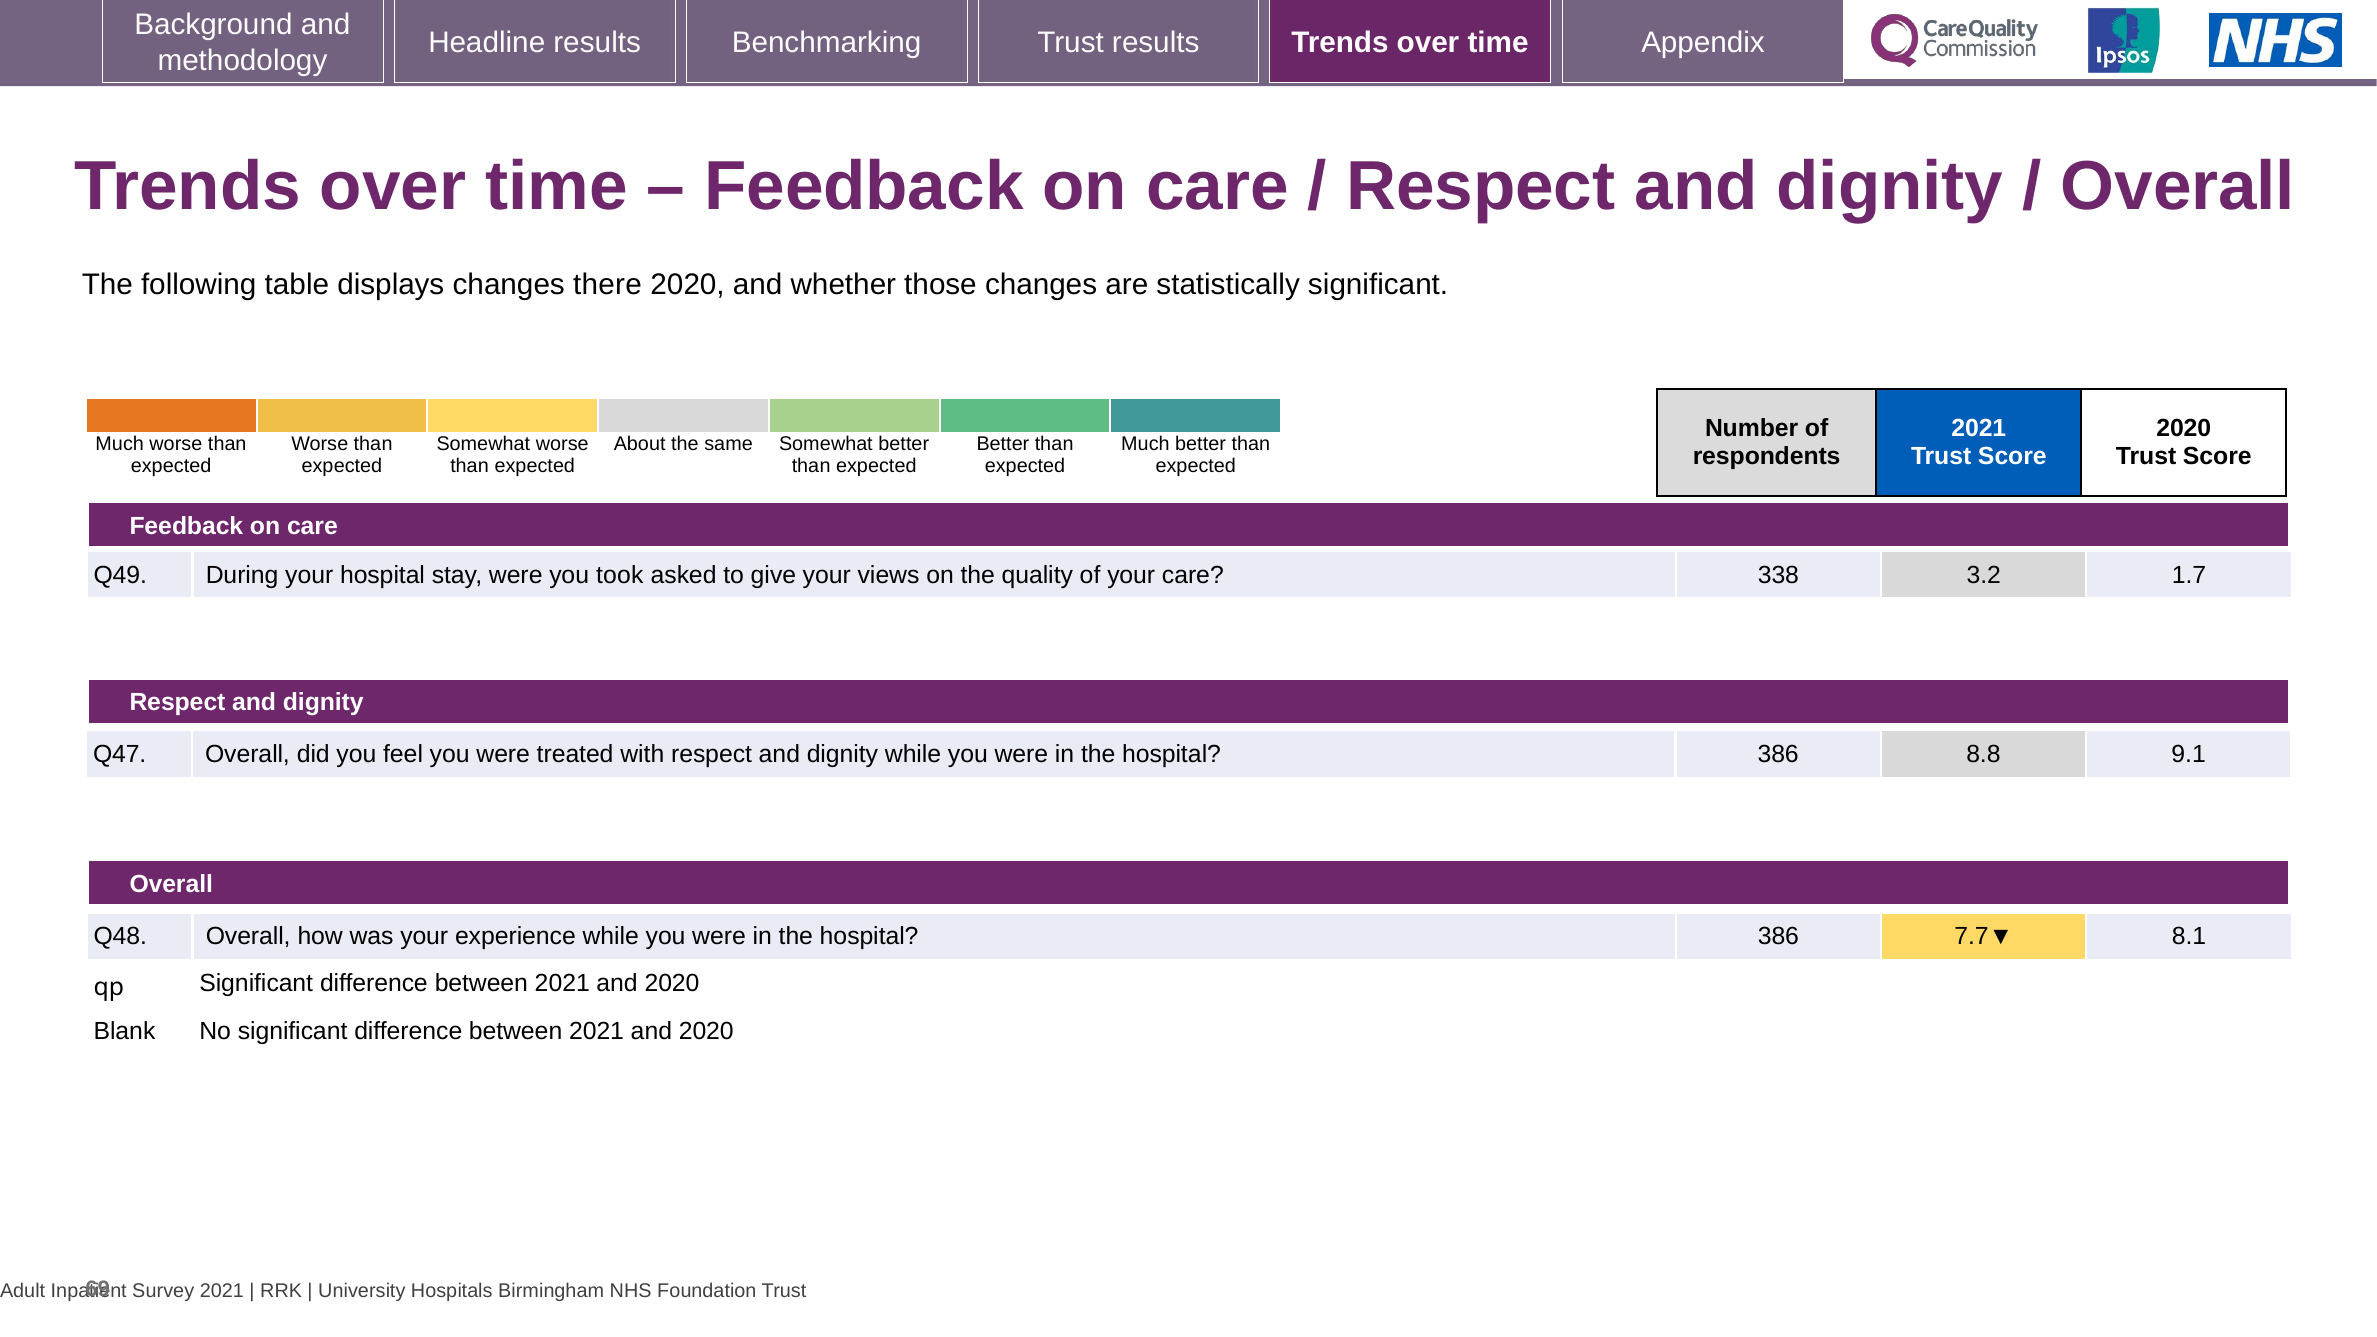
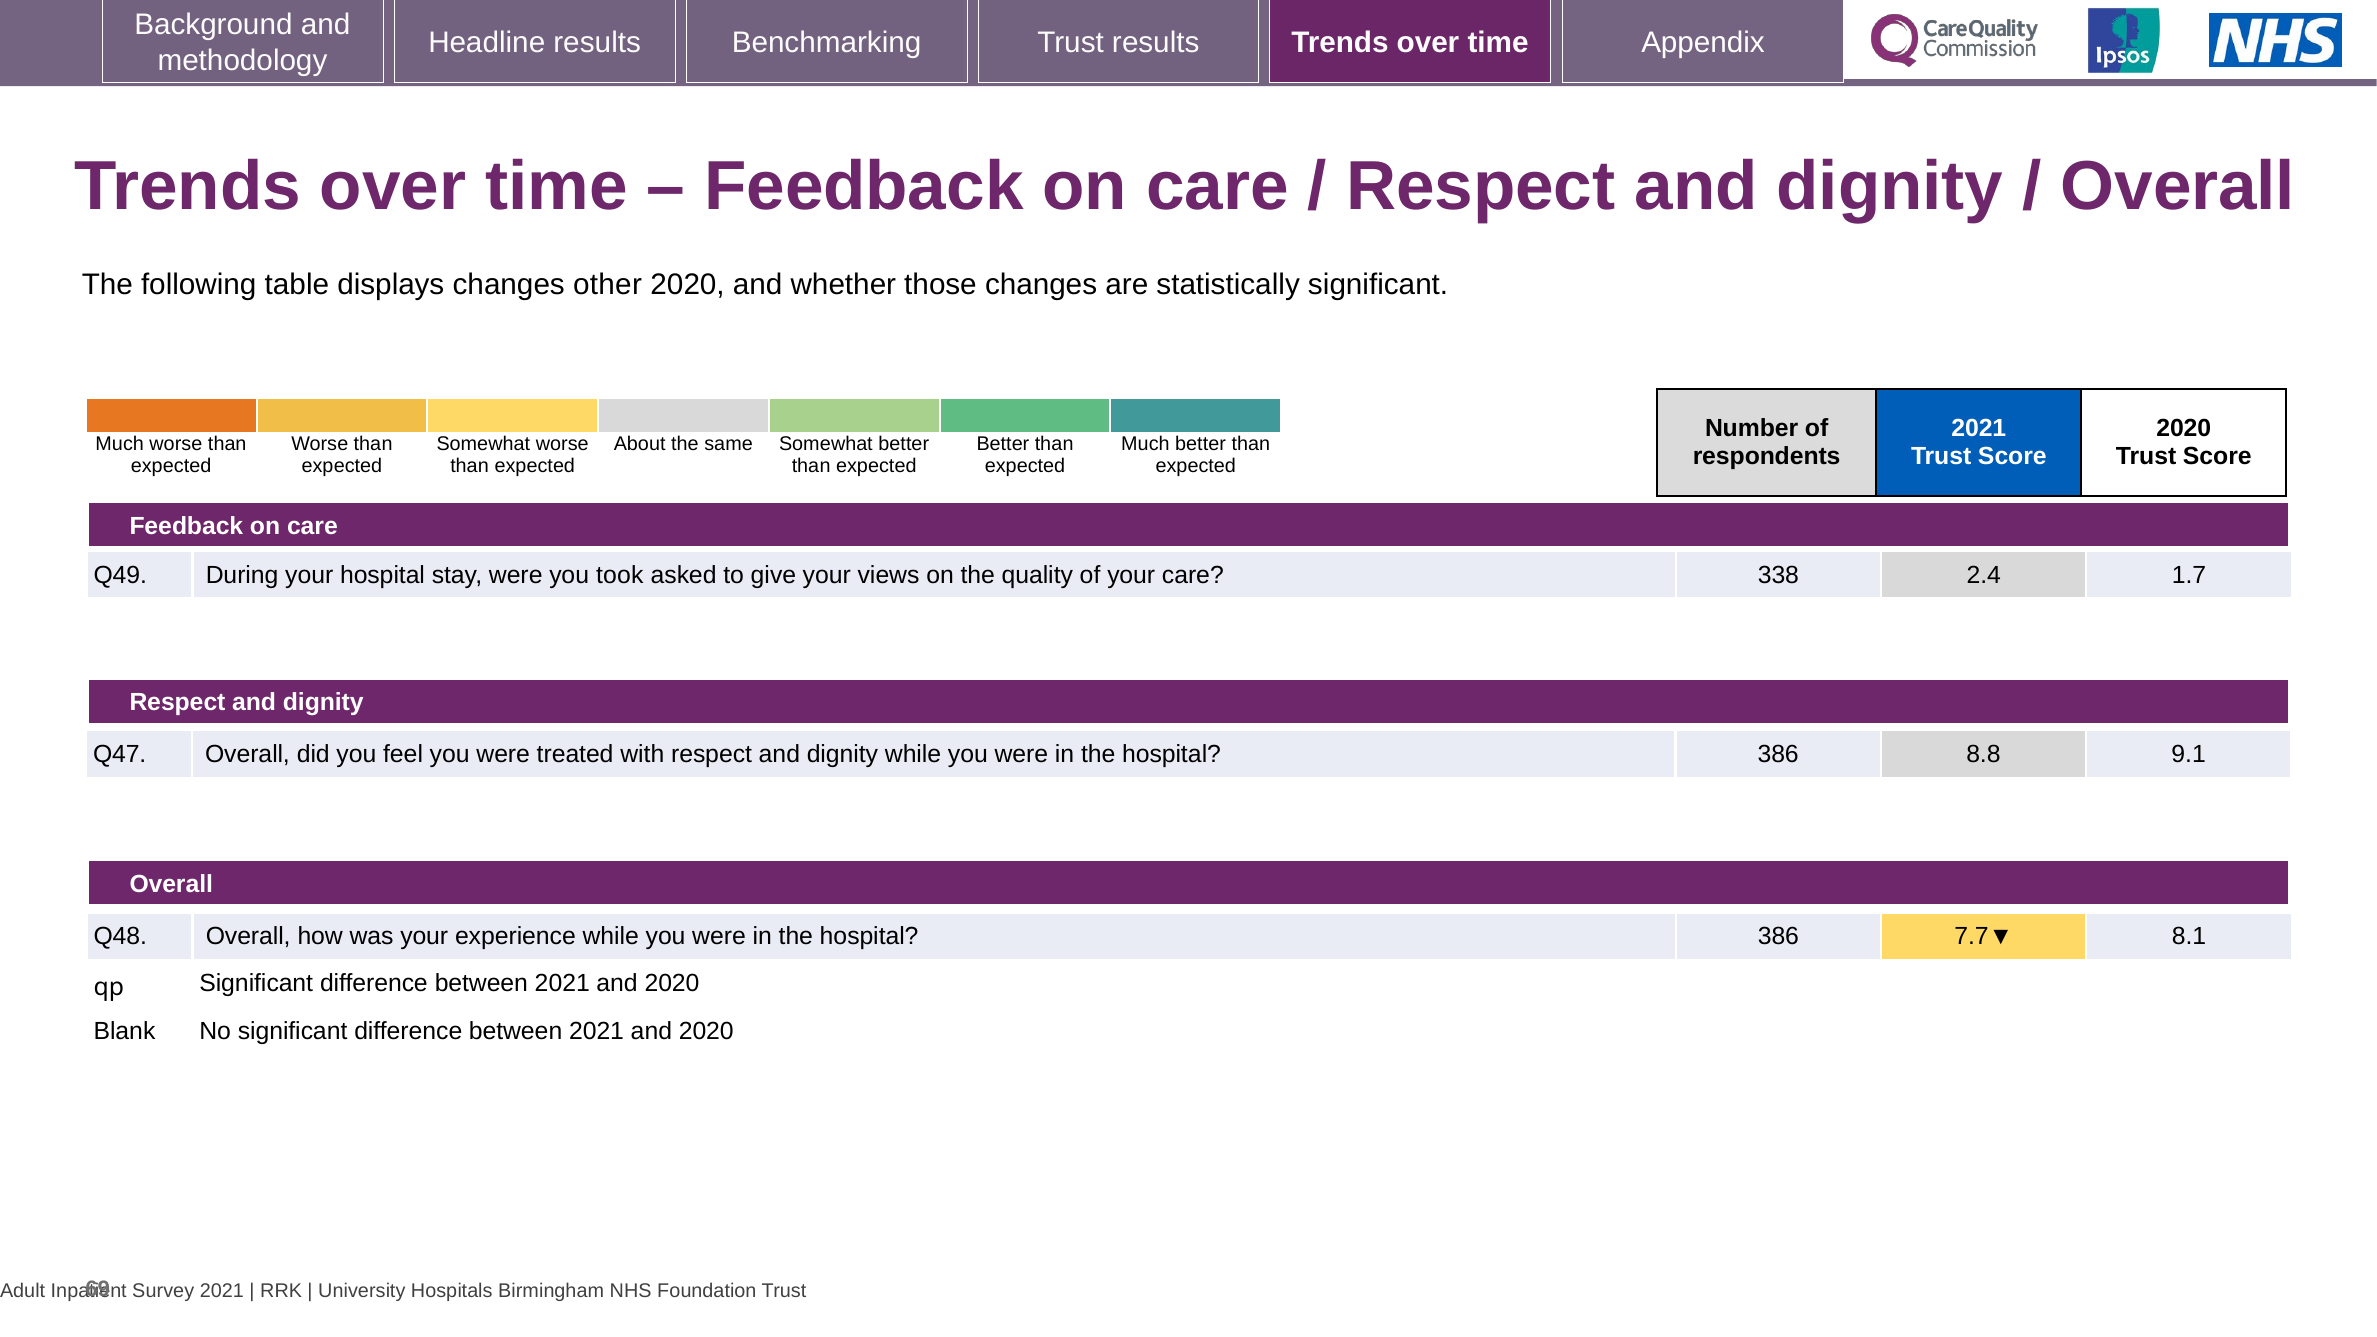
there: there -> other
3.2: 3.2 -> 2.4
